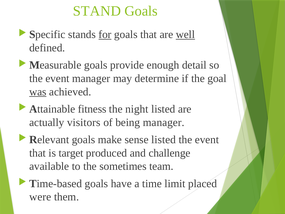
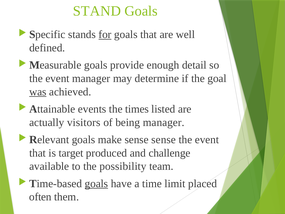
well underline: present -> none
fitness: fitness -> events
night: night -> times
sense listed: listed -> sense
sometimes: sometimes -> possibility
goals at (96, 183) underline: none -> present
were: were -> often
